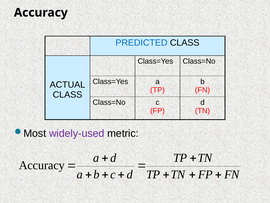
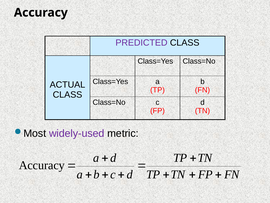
PREDICTED colour: blue -> purple
